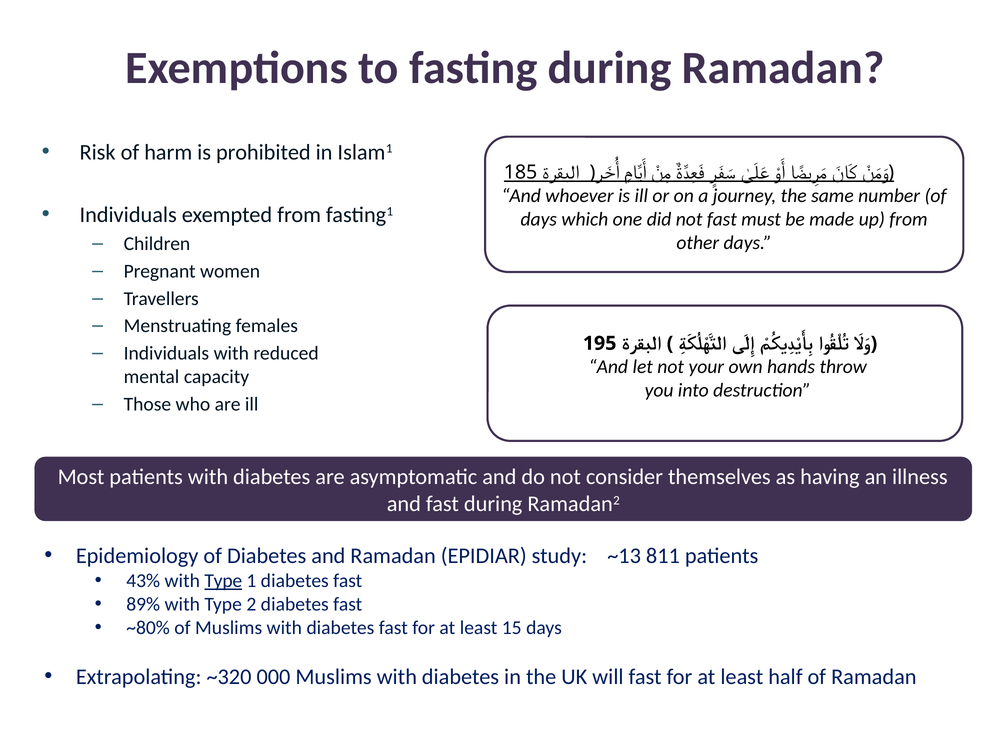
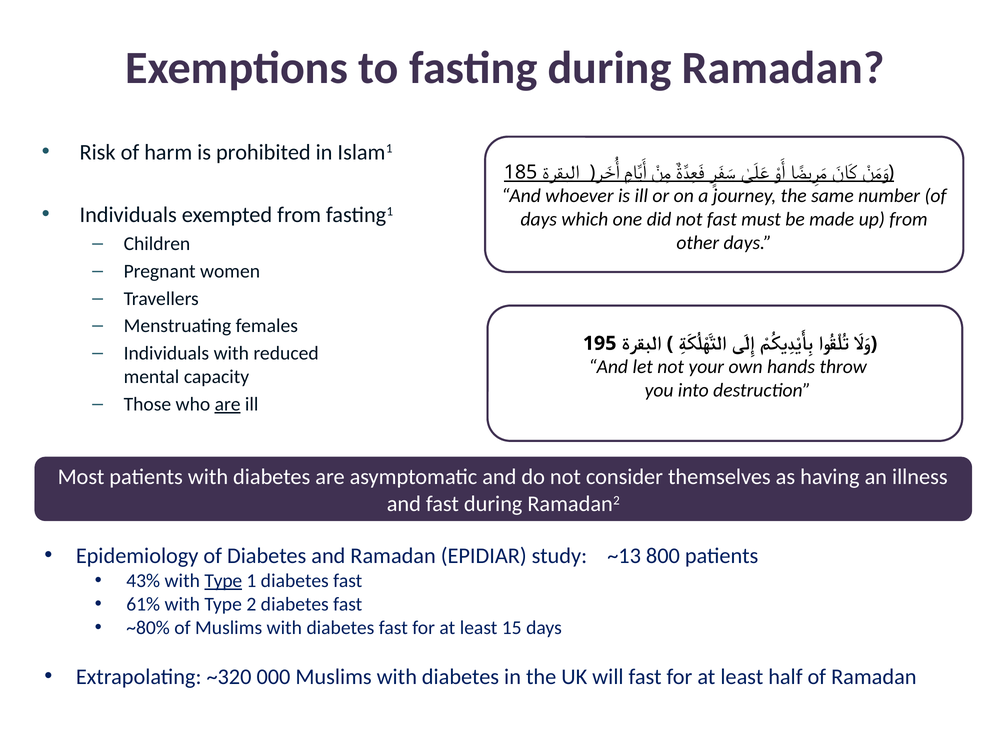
are at (228, 405) underline: none -> present
811: 811 -> 800
89%: 89% -> 61%
